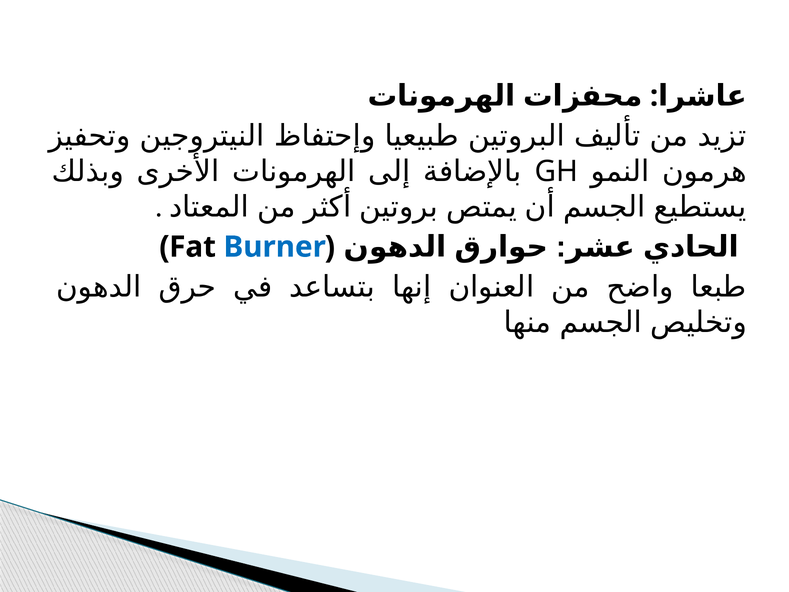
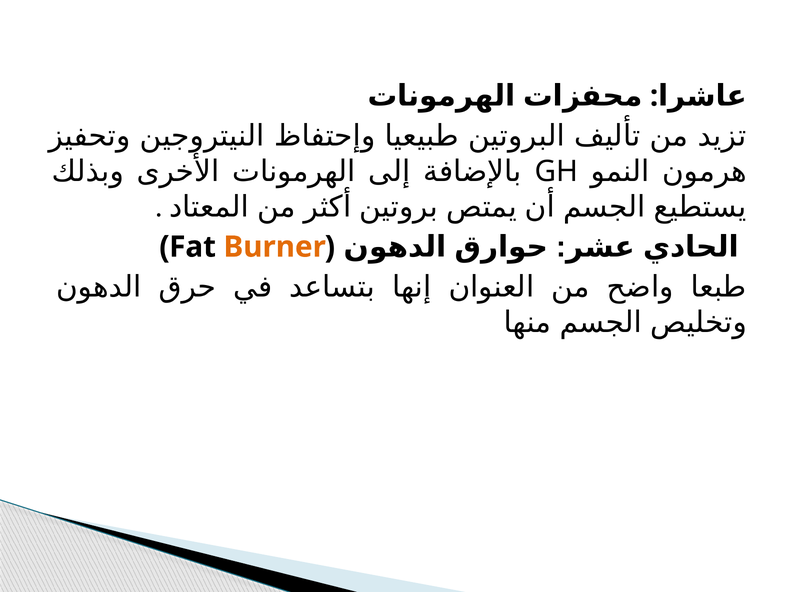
Burner colour: blue -> orange
